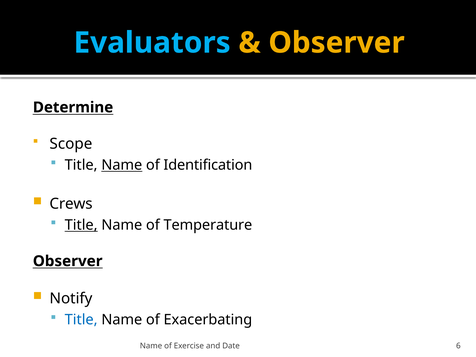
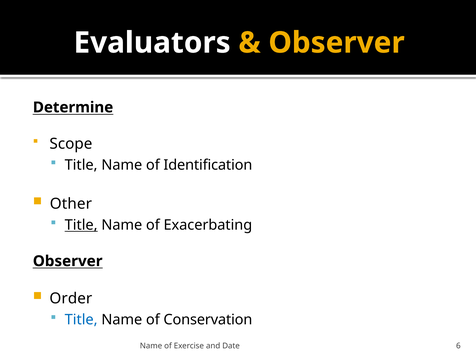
Evaluators colour: light blue -> white
Name at (122, 165) underline: present -> none
Crews: Crews -> Other
Temperature: Temperature -> Exacerbating
Notify: Notify -> Order
Exacerbating: Exacerbating -> Conservation
